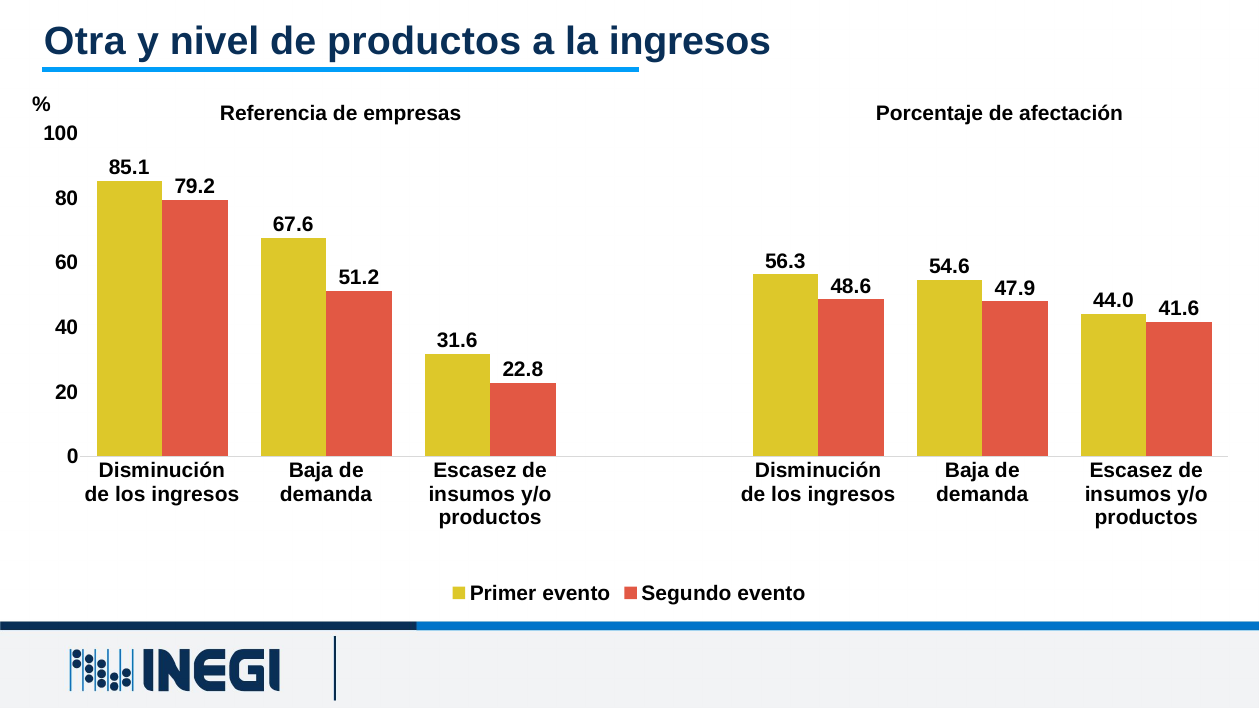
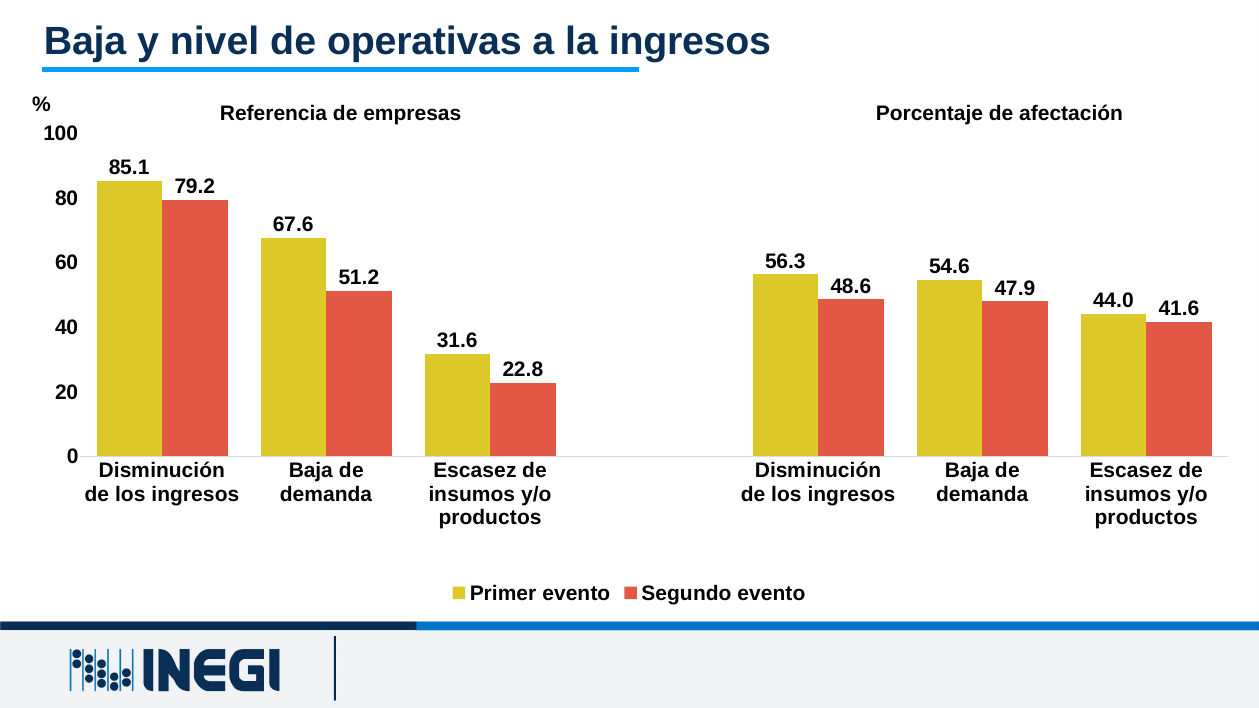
Otra at (85, 41): Otra -> Baja
de productos: productos -> operativas
